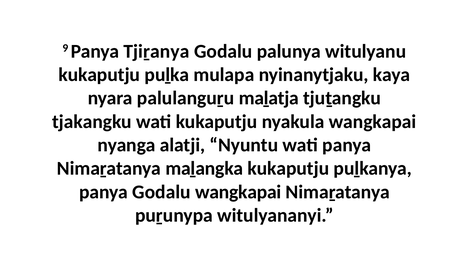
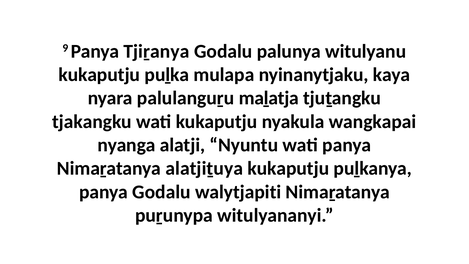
maḻangka: maḻangka -> alatjiṯuya
Godalu wangkapai: wangkapai -> walytjapiti
